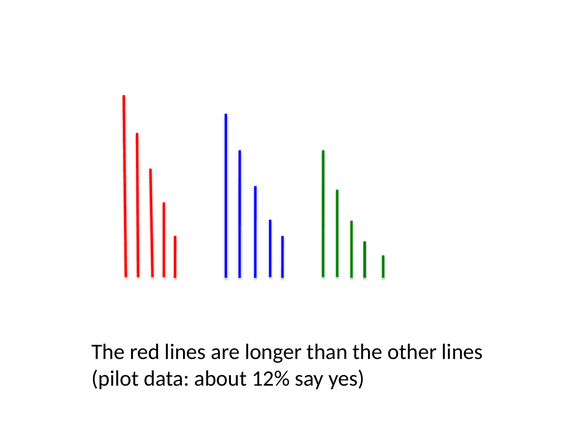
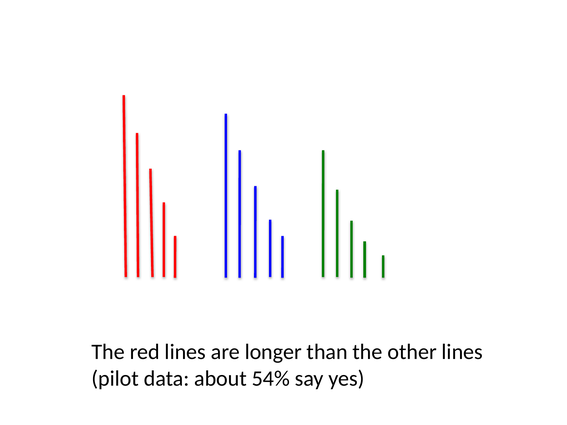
12%: 12% -> 54%
